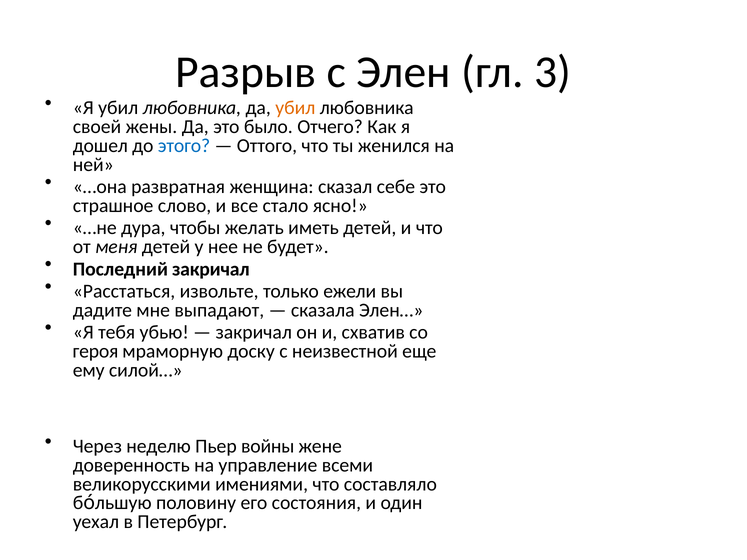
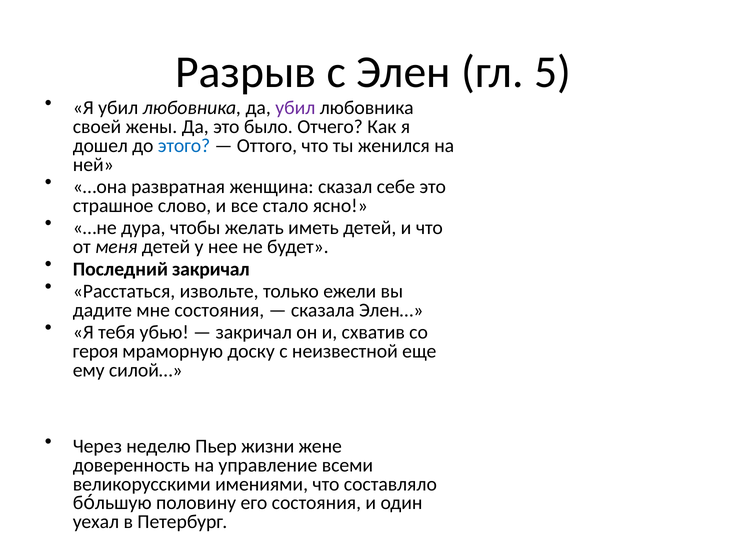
3: 3 -> 5
убил at (295, 108) colour: orange -> purple
мне выпадают: выпадают -> состояния
войны: войны -> жизни
